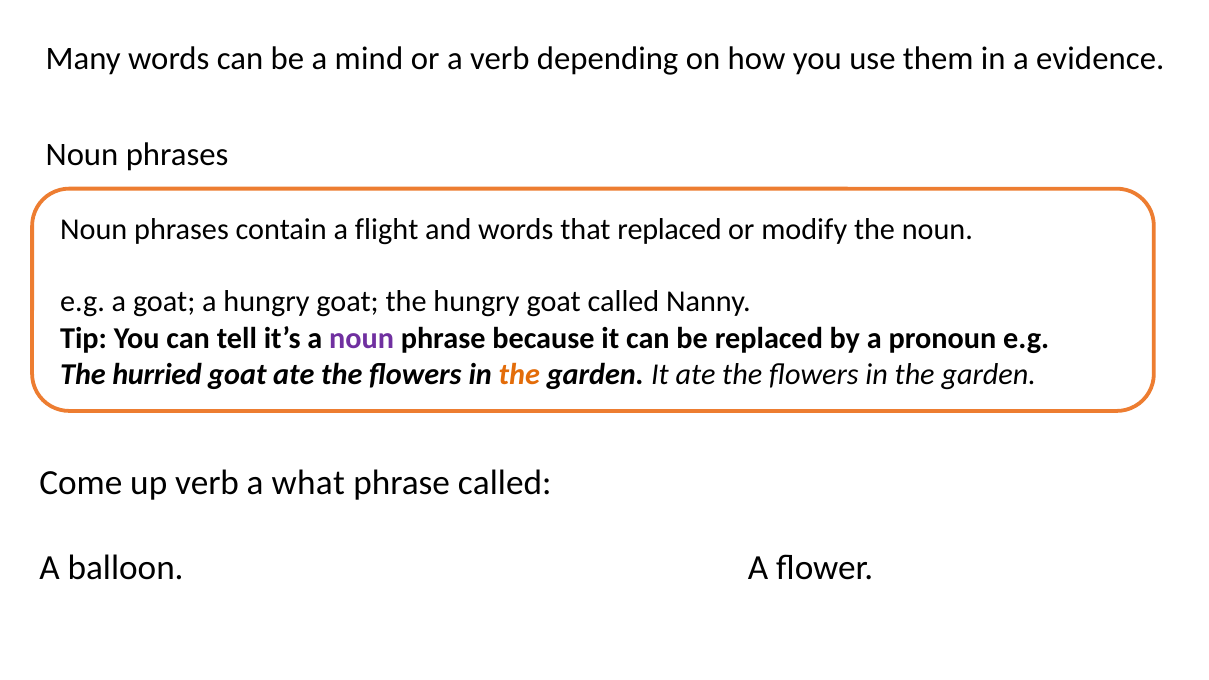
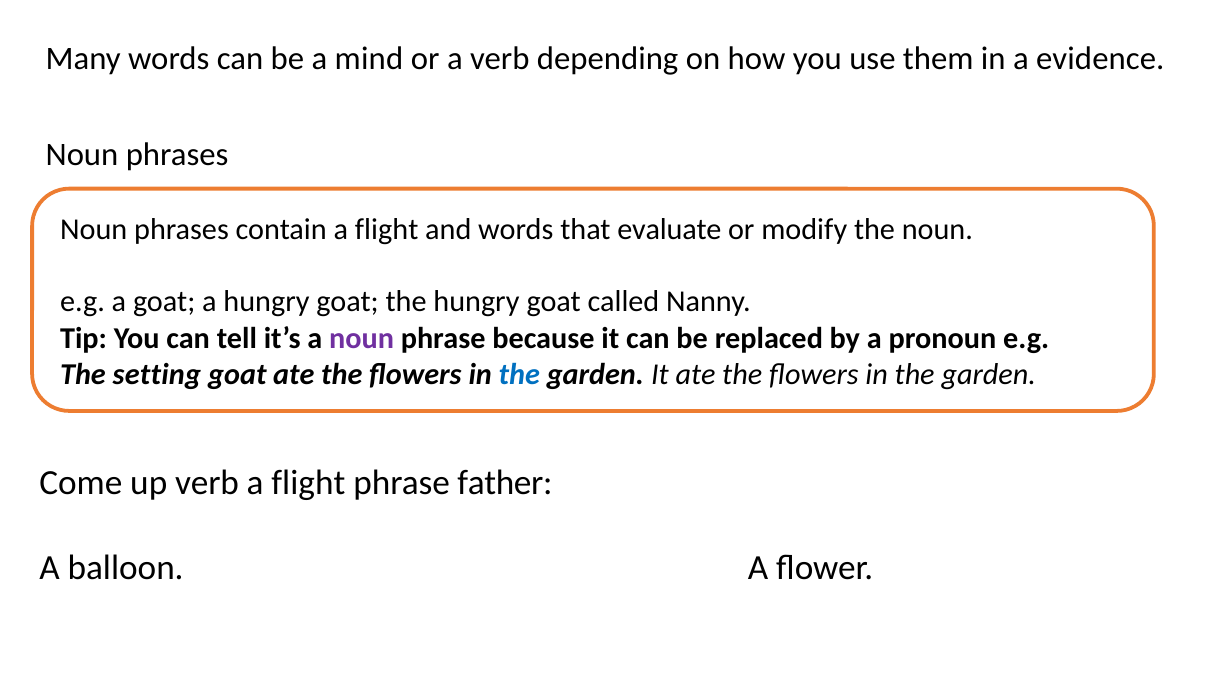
that replaced: replaced -> evaluate
hurried: hurried -> setting
the at (519, 374) colour: orange -> blue
what at (308, 483): what -> flight
phrase called: called -> father
